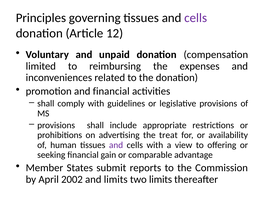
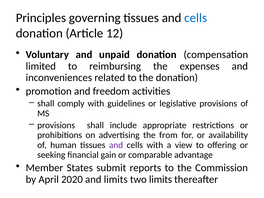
cells at (196, 18) colour: purple -> blue
and financial: financial -> freedom
treat: treat -> from
2002: 2002 -> 2020
